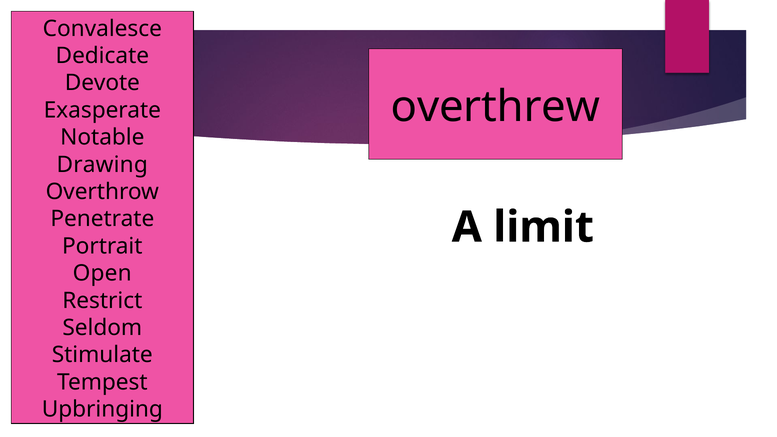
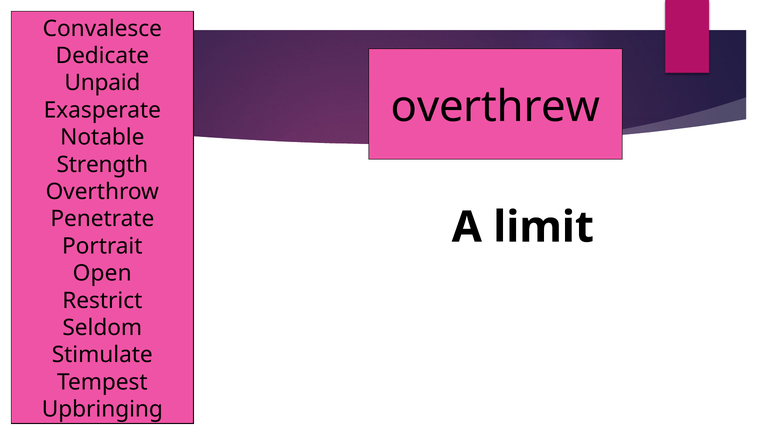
Devote: Devote -> Unpaid
Drawing: Drawing -> Strength
